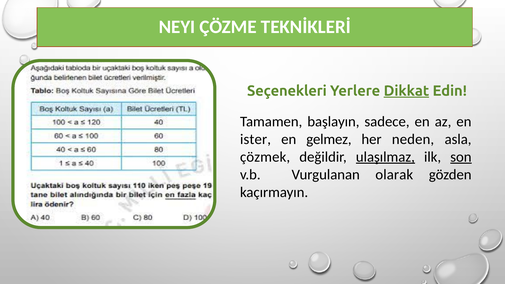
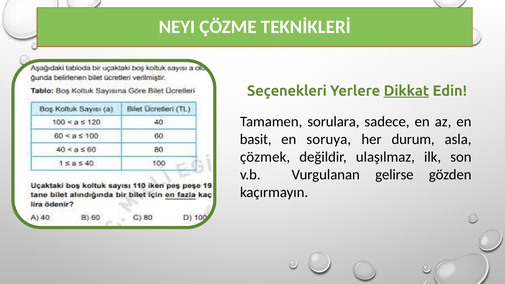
başlayın: başlayın -> sorulara
ister: ister -> basit
gelmez: gelmez -> soruya
neden: neden -> durum
ulaşılmaz underline: present -> none
son underline: present -> none
olarak: olarak -> gelirse
